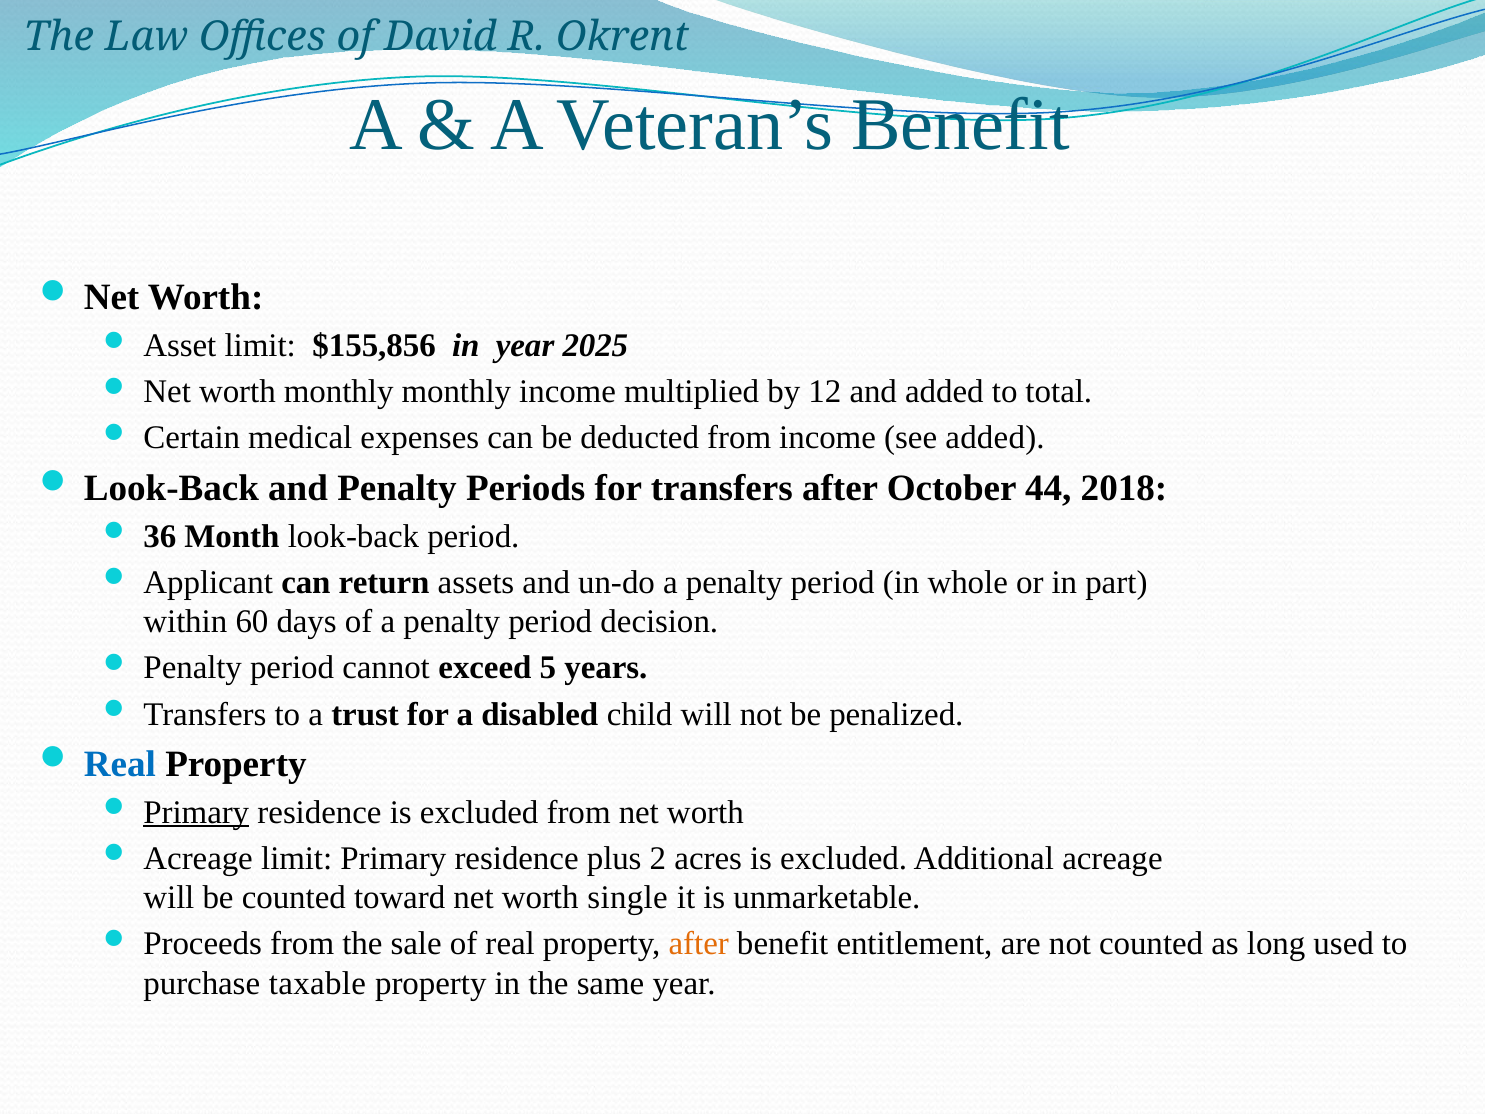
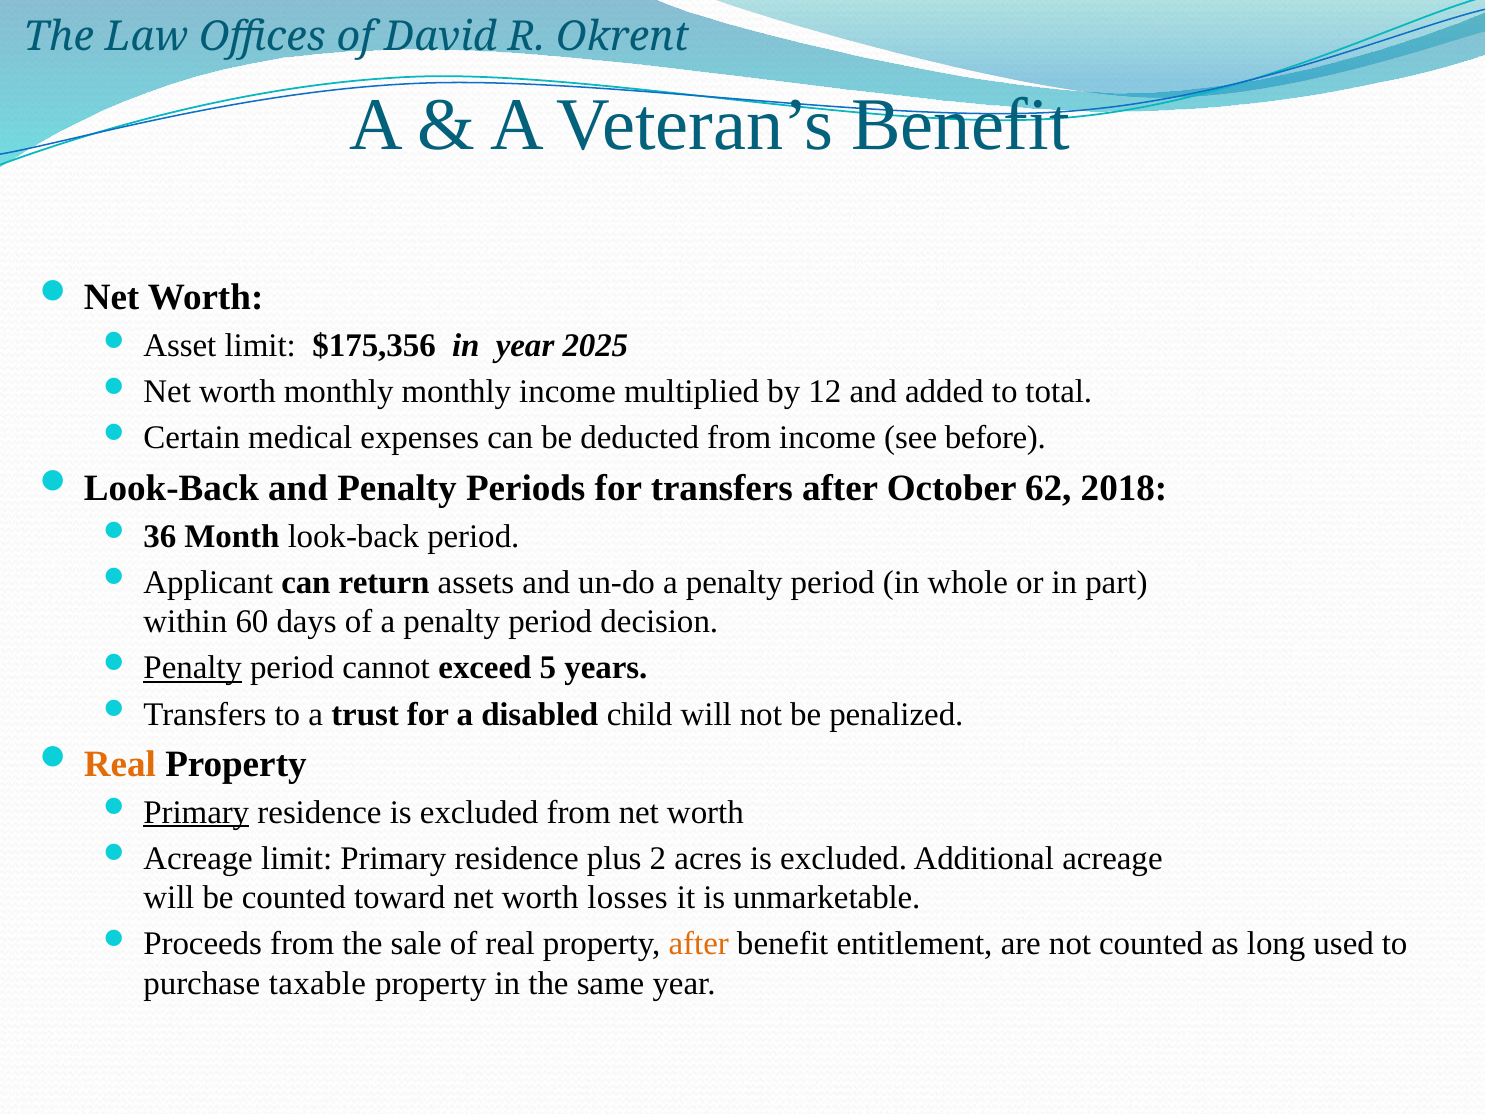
$155,856: $155,856 -> $175,356
see added: added -> before
44: 44 -> 62
Penalty at (193, 668) underline: none -> present
Real at (120, 764) colour: blue -> orange
single: single -> losses
